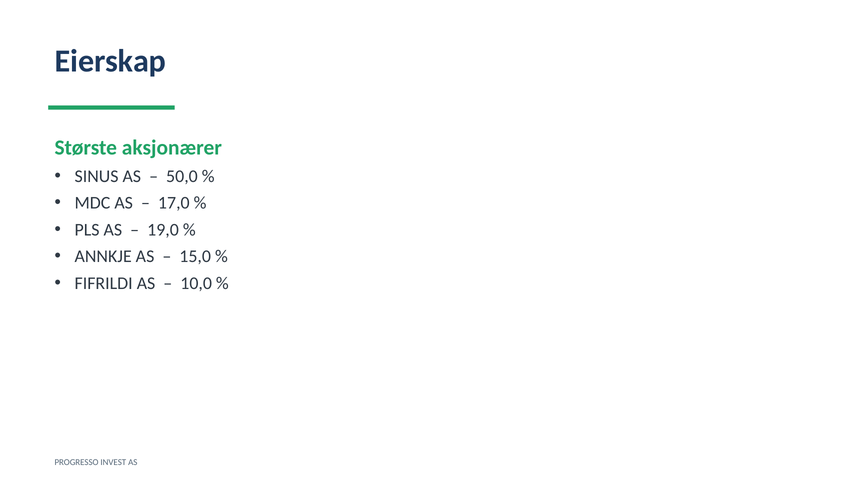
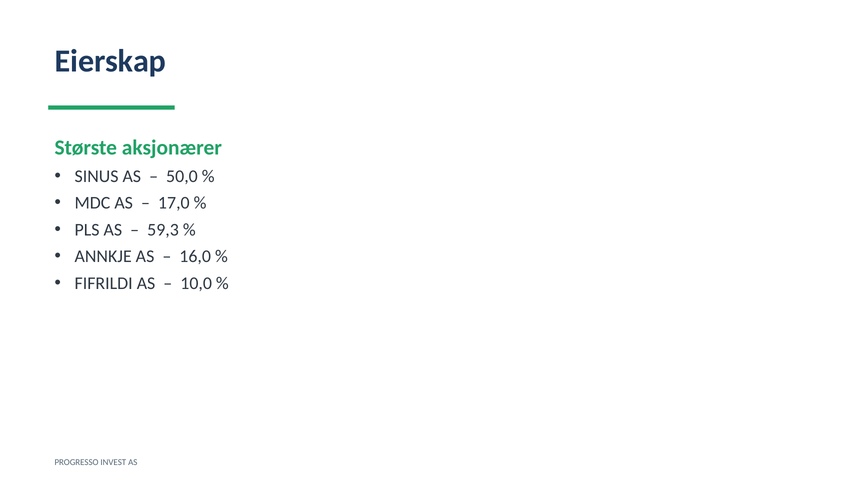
19,0: 19,0 -> 59,3
15,0: 15,0 -> 16,0
